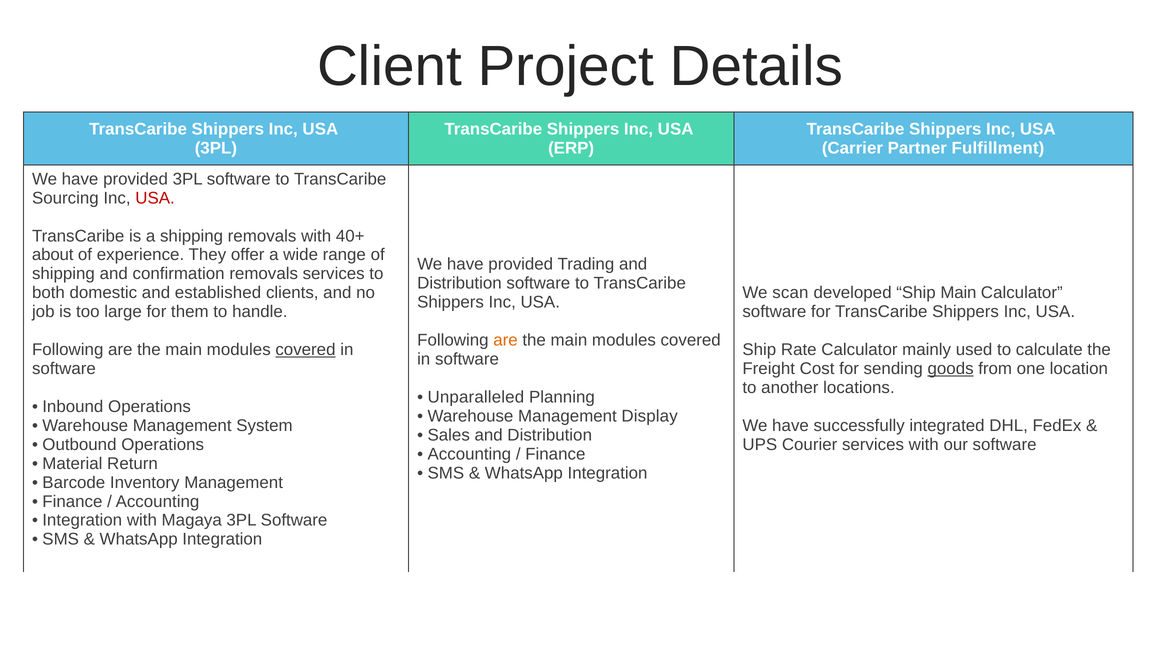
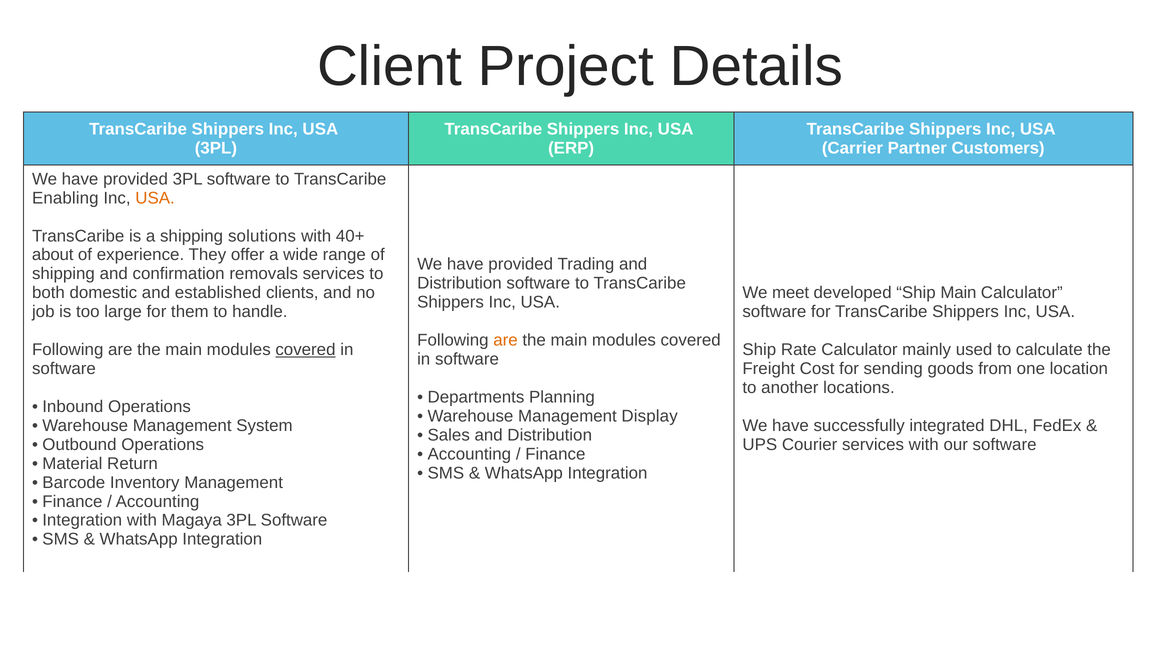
Fulfillment: Fulfillment -> Customers
Sourcing: Sourcing -> Enabling
USA at (155, 198) colour: red -> orange
shipping removals: removals -> solutions
scan: scan -> meet
goods underline: present -> none
Unparalleled: Unparalleled -> Departments
